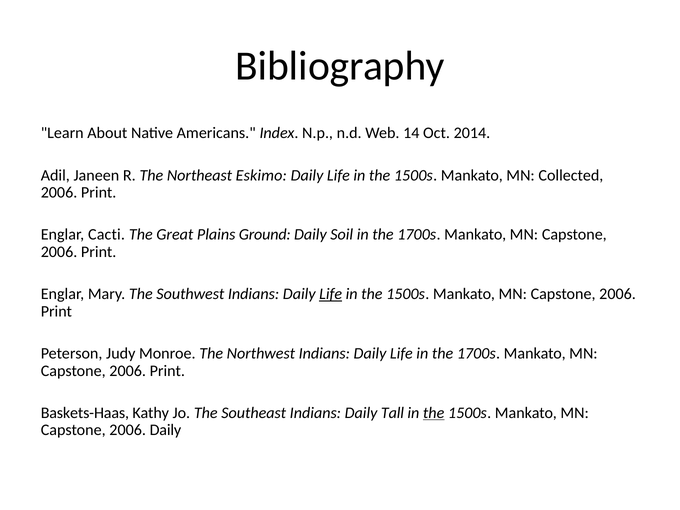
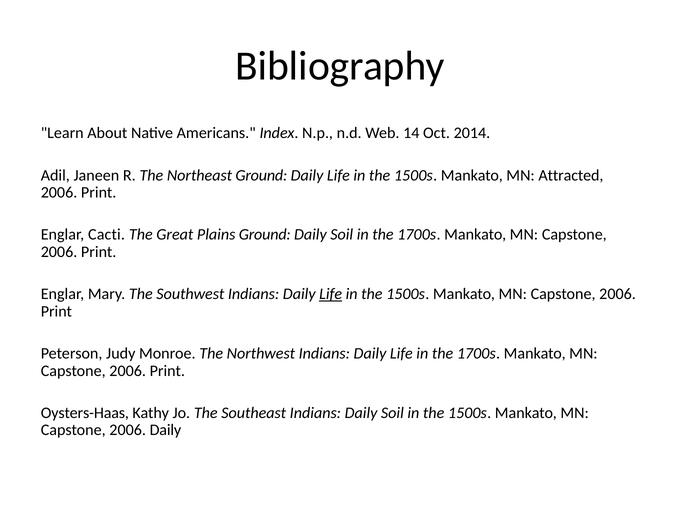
Northeast Eskimo: Eskimo -> Ground
Collected: Collected -> Attracted
Baskets-Haas: Baskets-Haas -> Oysters-Haas
Indians Daily Tall: Tall -> Soil
the at (434, 413) underline: present -> none
